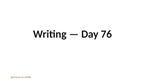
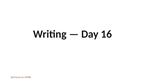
76: 76 -> 16
